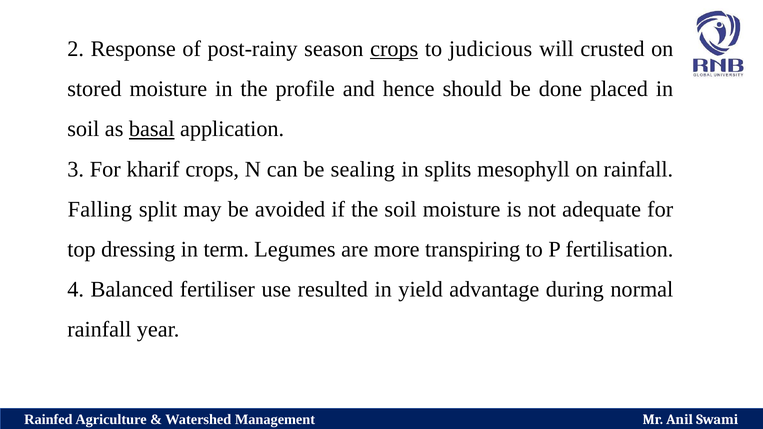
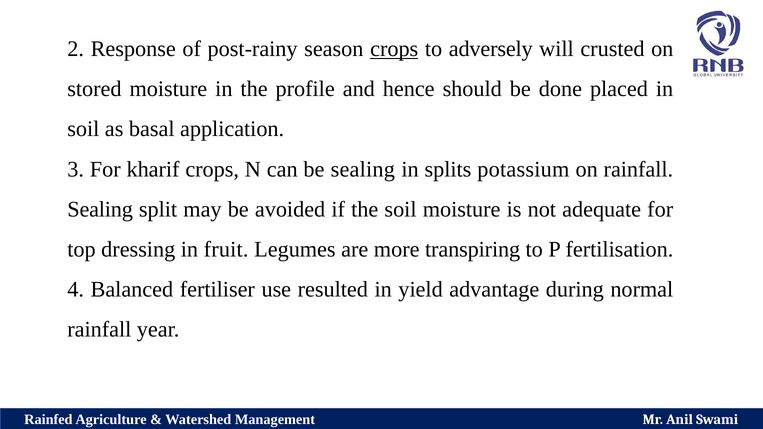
judicious: judicious -> adversely
basal underline: present -> none
mesophyll: mesophyll -> potassium
Falling at (100, 209): Falling -> Sealing
term: term -> fruit
